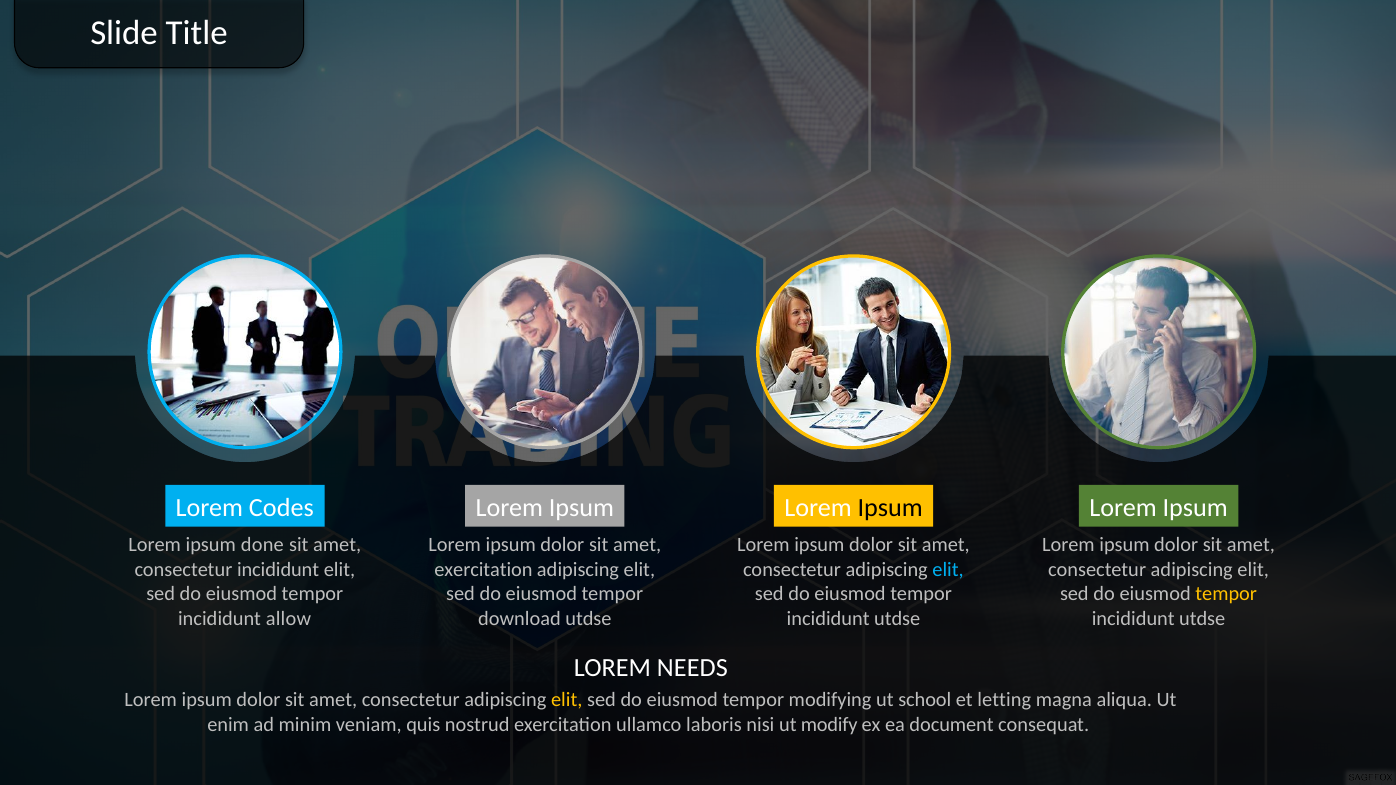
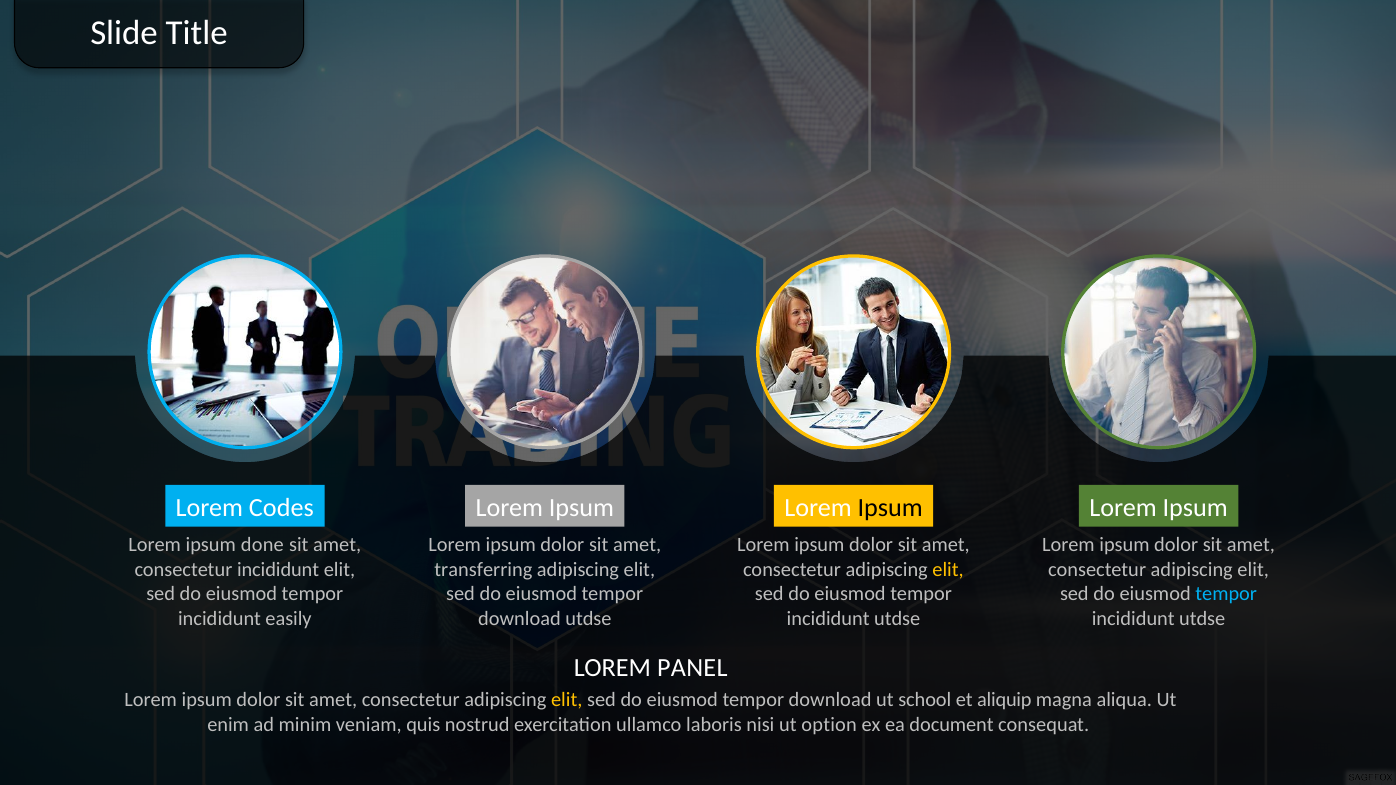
exercitation at (483, 570): exercitation -> transferring
elit at (948, 570) colour: light blue -> yellow
tempor at (1226, 594) colour: yellow -> light blue
allow: allow -> easily
NEEDS: NEEDS -> PANEL
modifying at (830, 700): modifying -> download
letting: letting -> aliquip
modify: modify -> option
